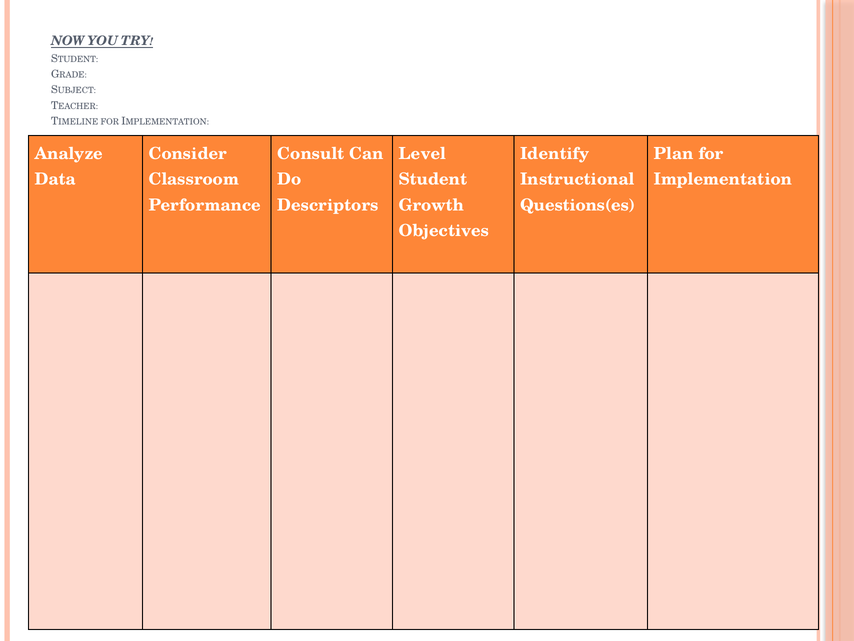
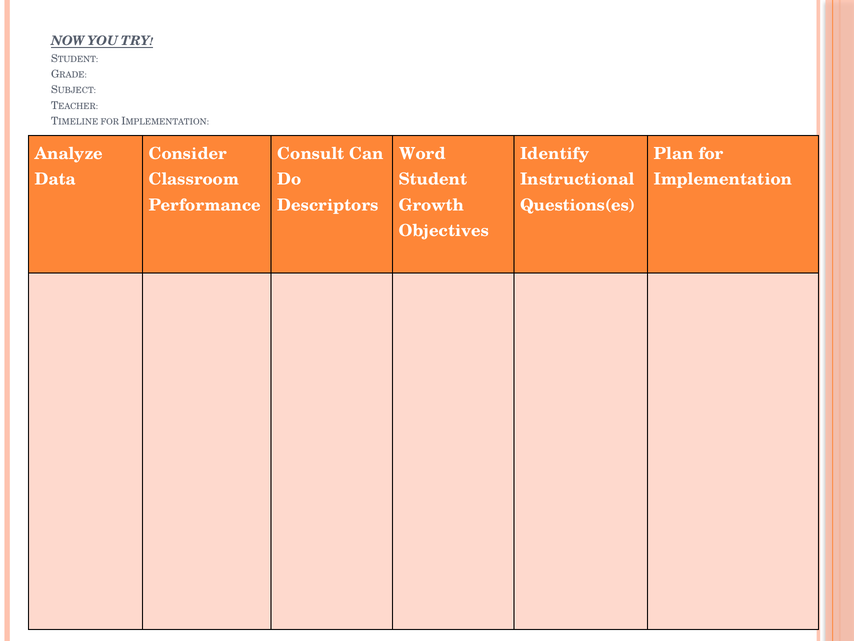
Level: Level -> Word
